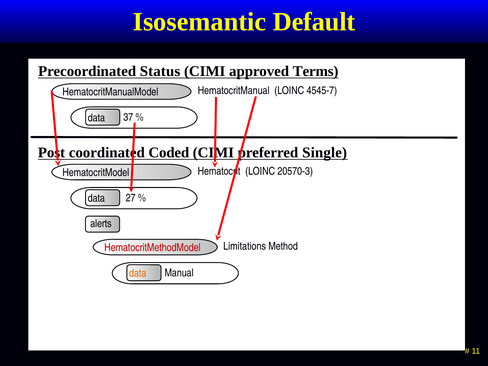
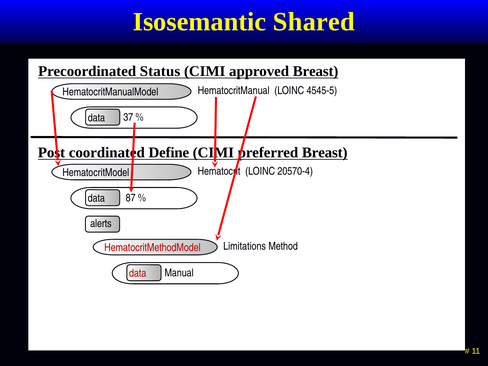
Default: Default -> Shared
approved Terms: Terms -> Breast
4545-7: 4545-7 -> 4545-5
Coded: Coded -> Define
Single at (325, 153): Single -> Breast
20570-3: 20570-3 -> 20570-4
27: 27 -> 87
data at (138, 273) colour: orange -> red
